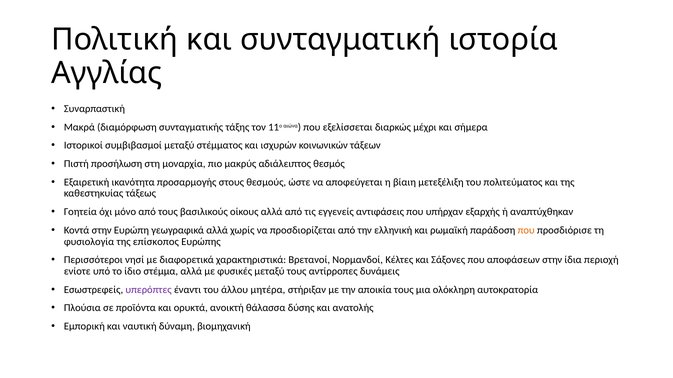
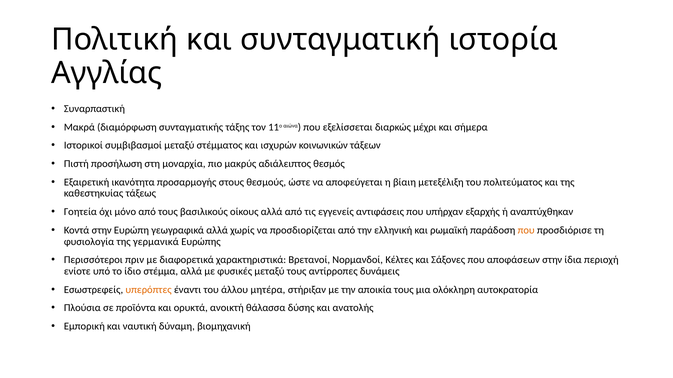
επίσκοπος: επίσκοπος -> γερμανικά
νησί: νησί -> πριν
υπερόπτες colour: purple -> orange
